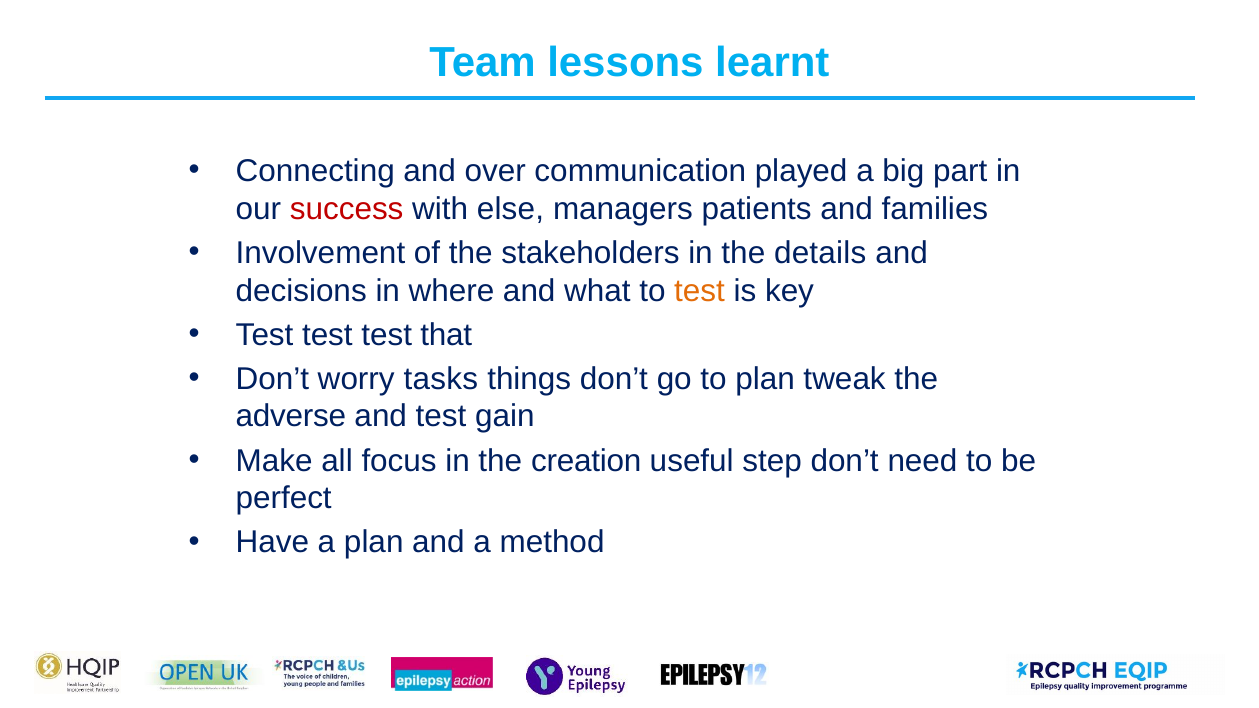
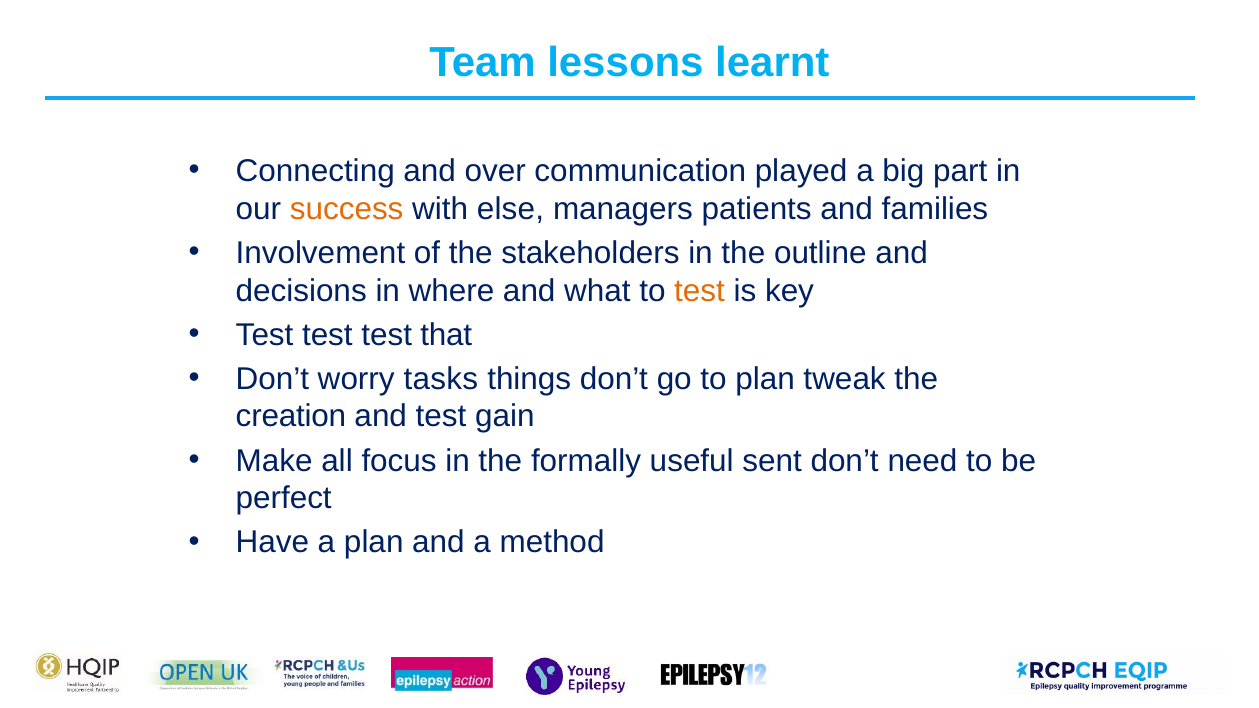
success colour: red -> orange
details: details -> outline
adverse: adverse -> creation
creation: creation -> formally
step: step -> sent
